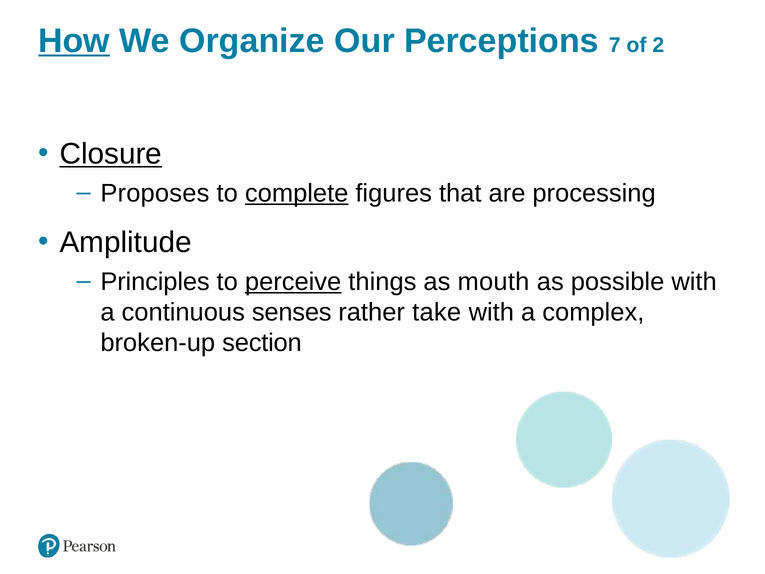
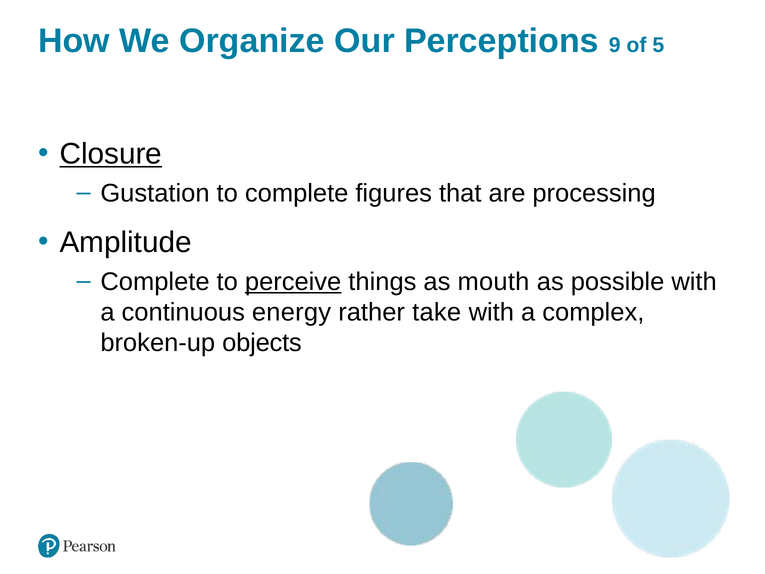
How underline: present -> none
7: 7 -> 9
2: 2 -> 5
Proposes: Proposes -> Gustation
complete at (297, 193) underline: present -> none
Principles at (155, 282): Principles -> Complete
senses: senses -> energy
section: section -> objects
